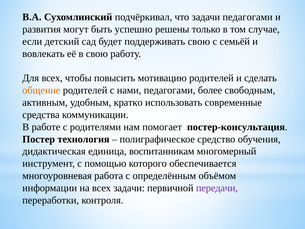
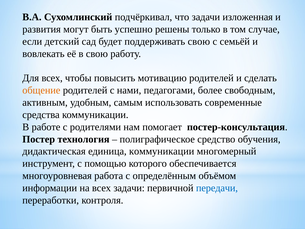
задачи педагогами: педагогами -> изложенная
кратко: кратко -> самым
единица воспитанникам: воспитанникам -> коммуникации
передачи colour: purple -> blue
